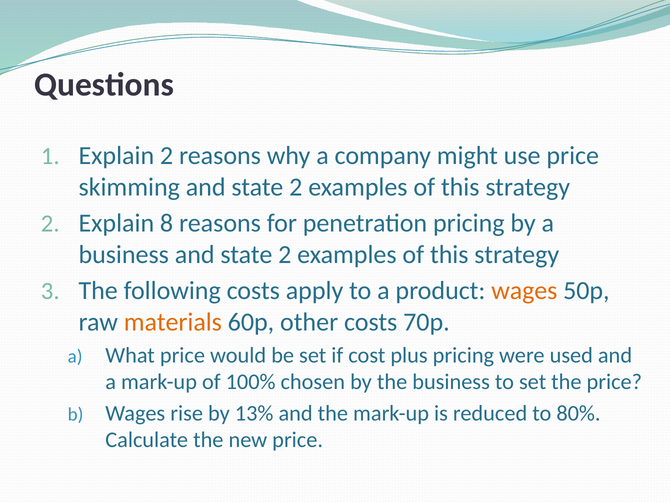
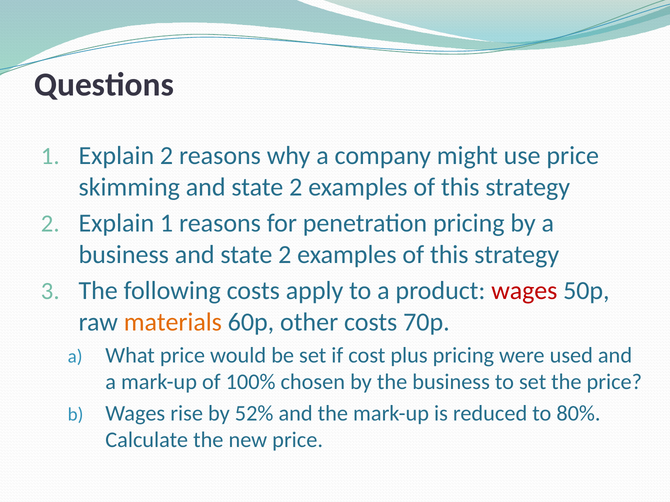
Explain 8: 8 -> 1
wages at (524, 291) colour: orange -> red
13%: 13% -> 52%
